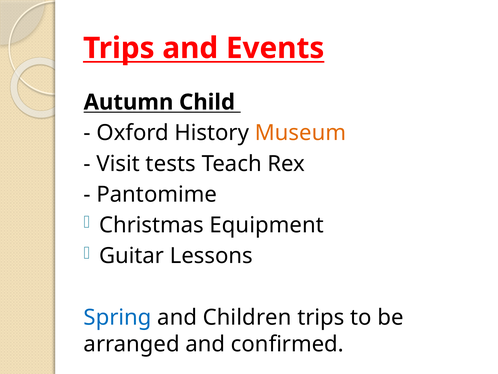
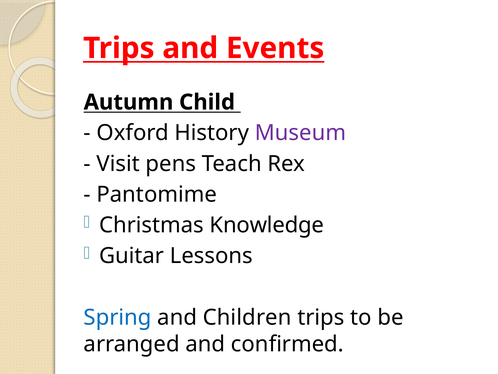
Museum colour: orange -> purple
tests: tests -> pens
Equipment: Equipment -> Knowledge
